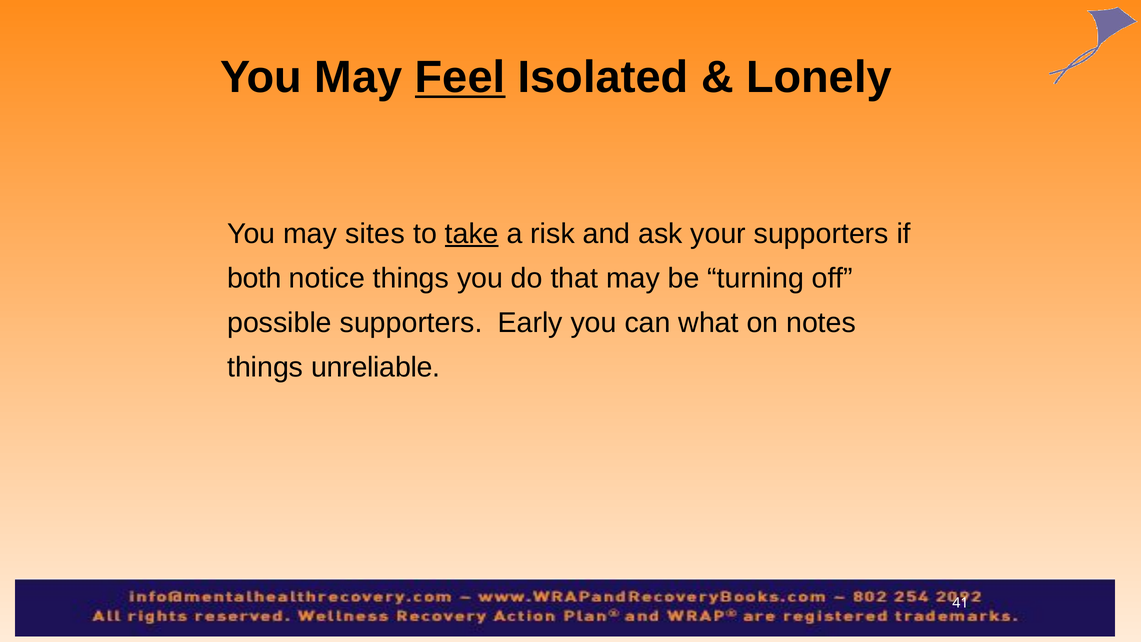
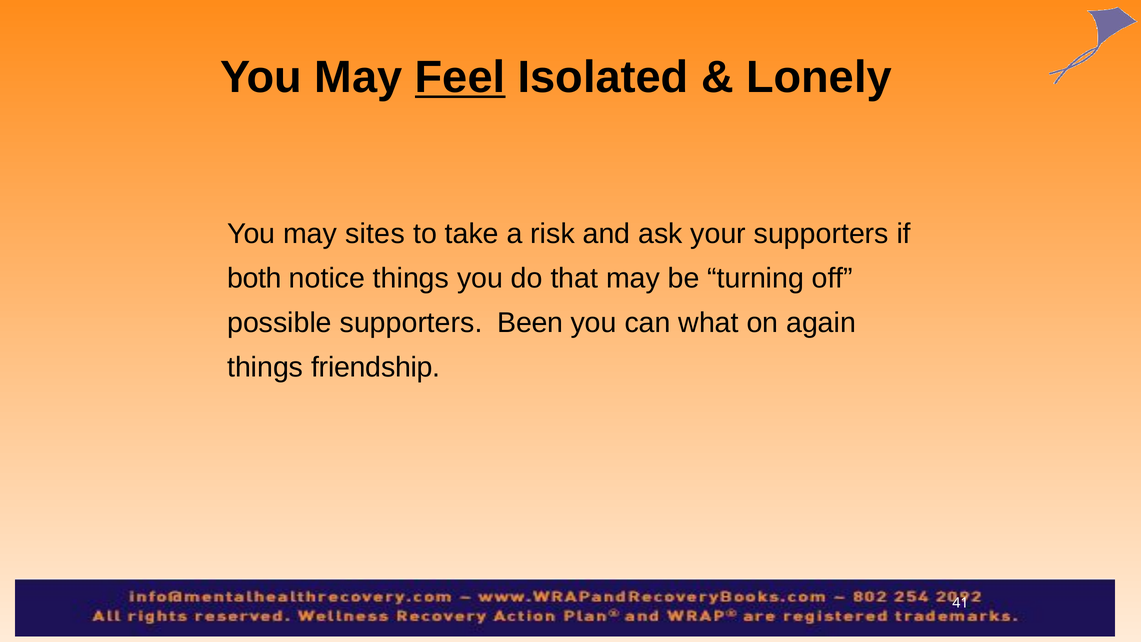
take underline: present -> none
Early: Early -> Been
notes: notes -> again
unreliable: unreliable -> friendship
